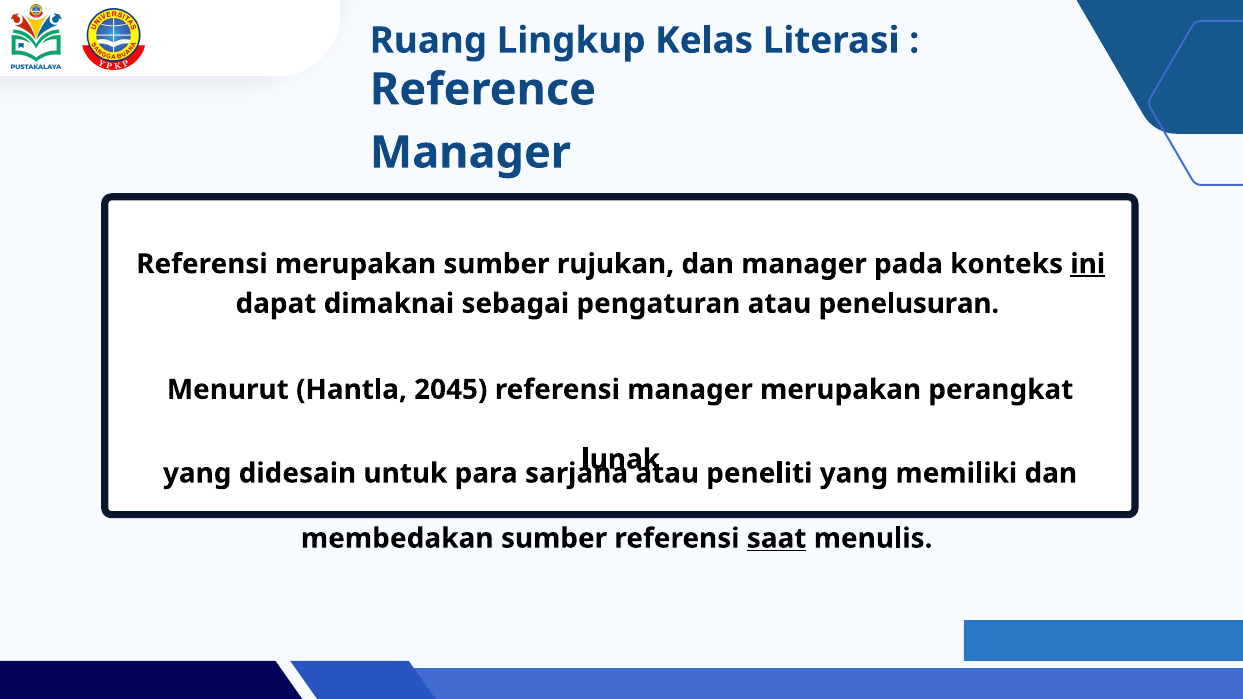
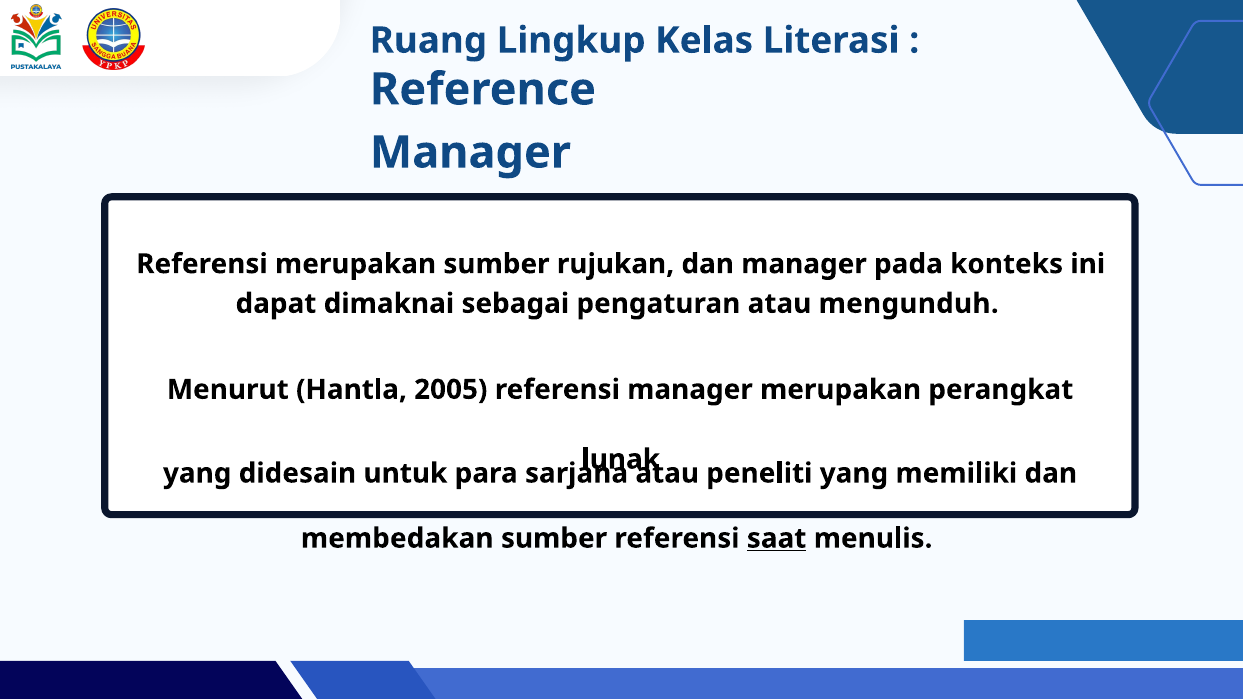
ini underline: present -> none
penelusuran: penelusuran -> mengunduh
2045: 2045 -> 2005
